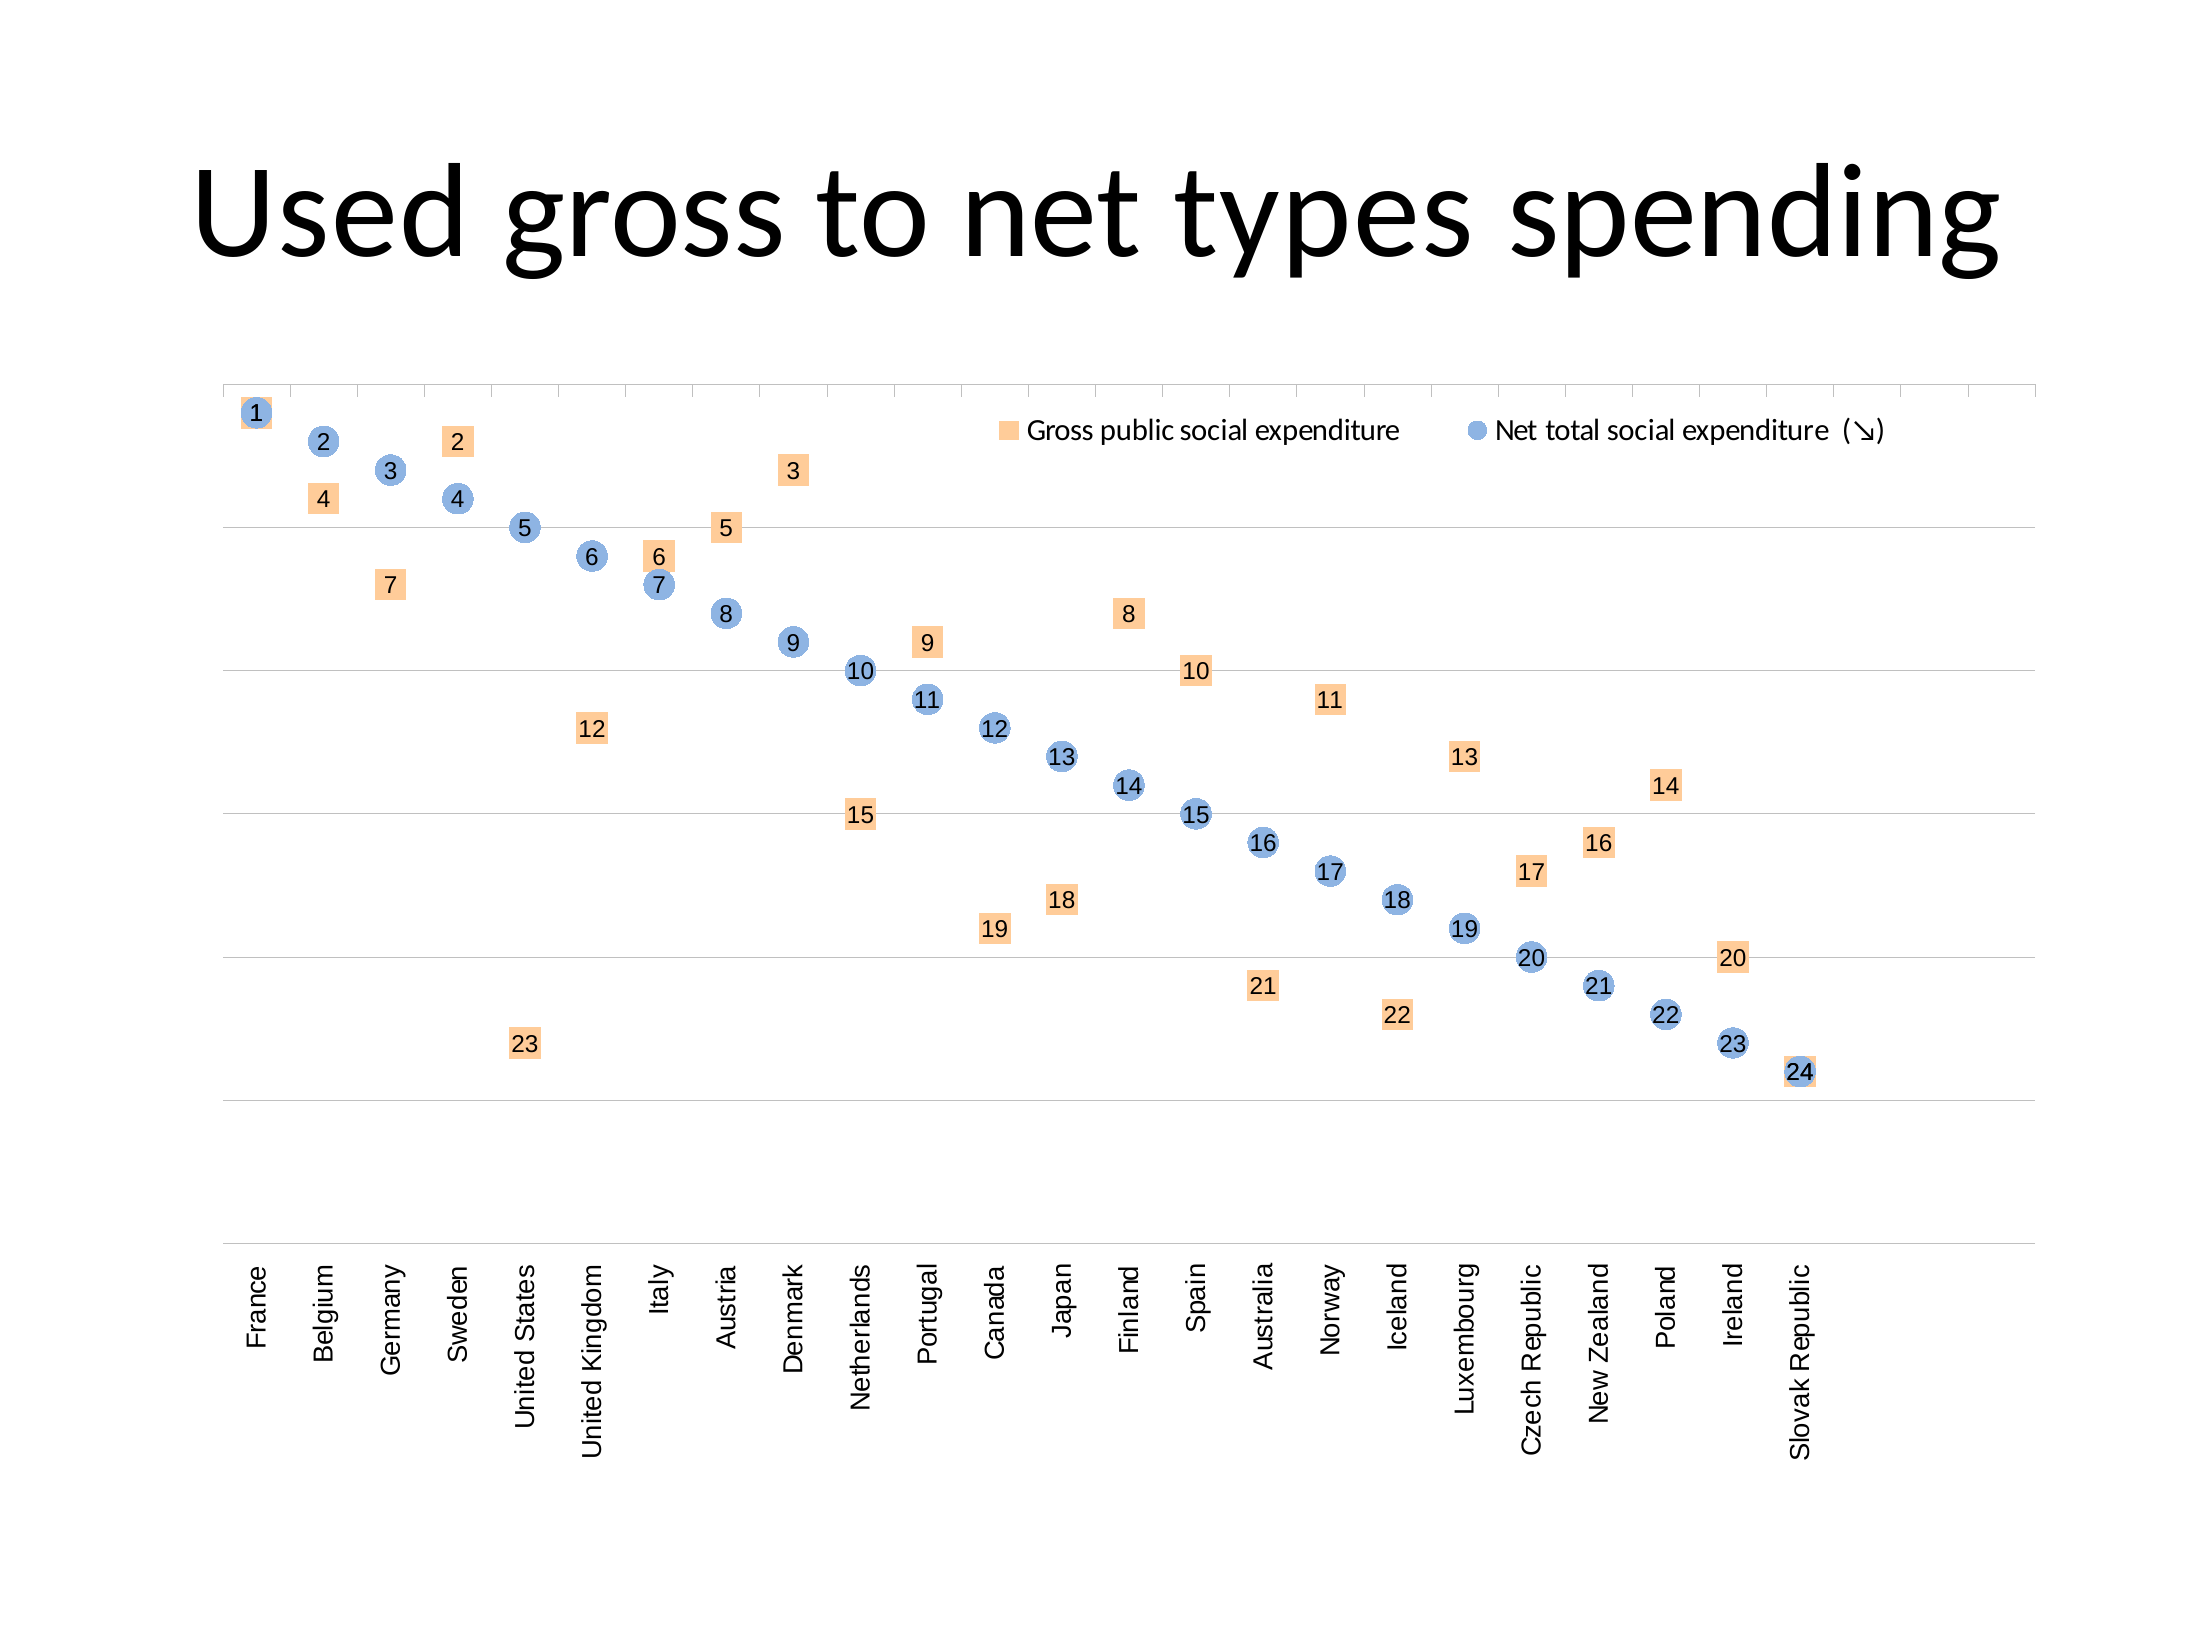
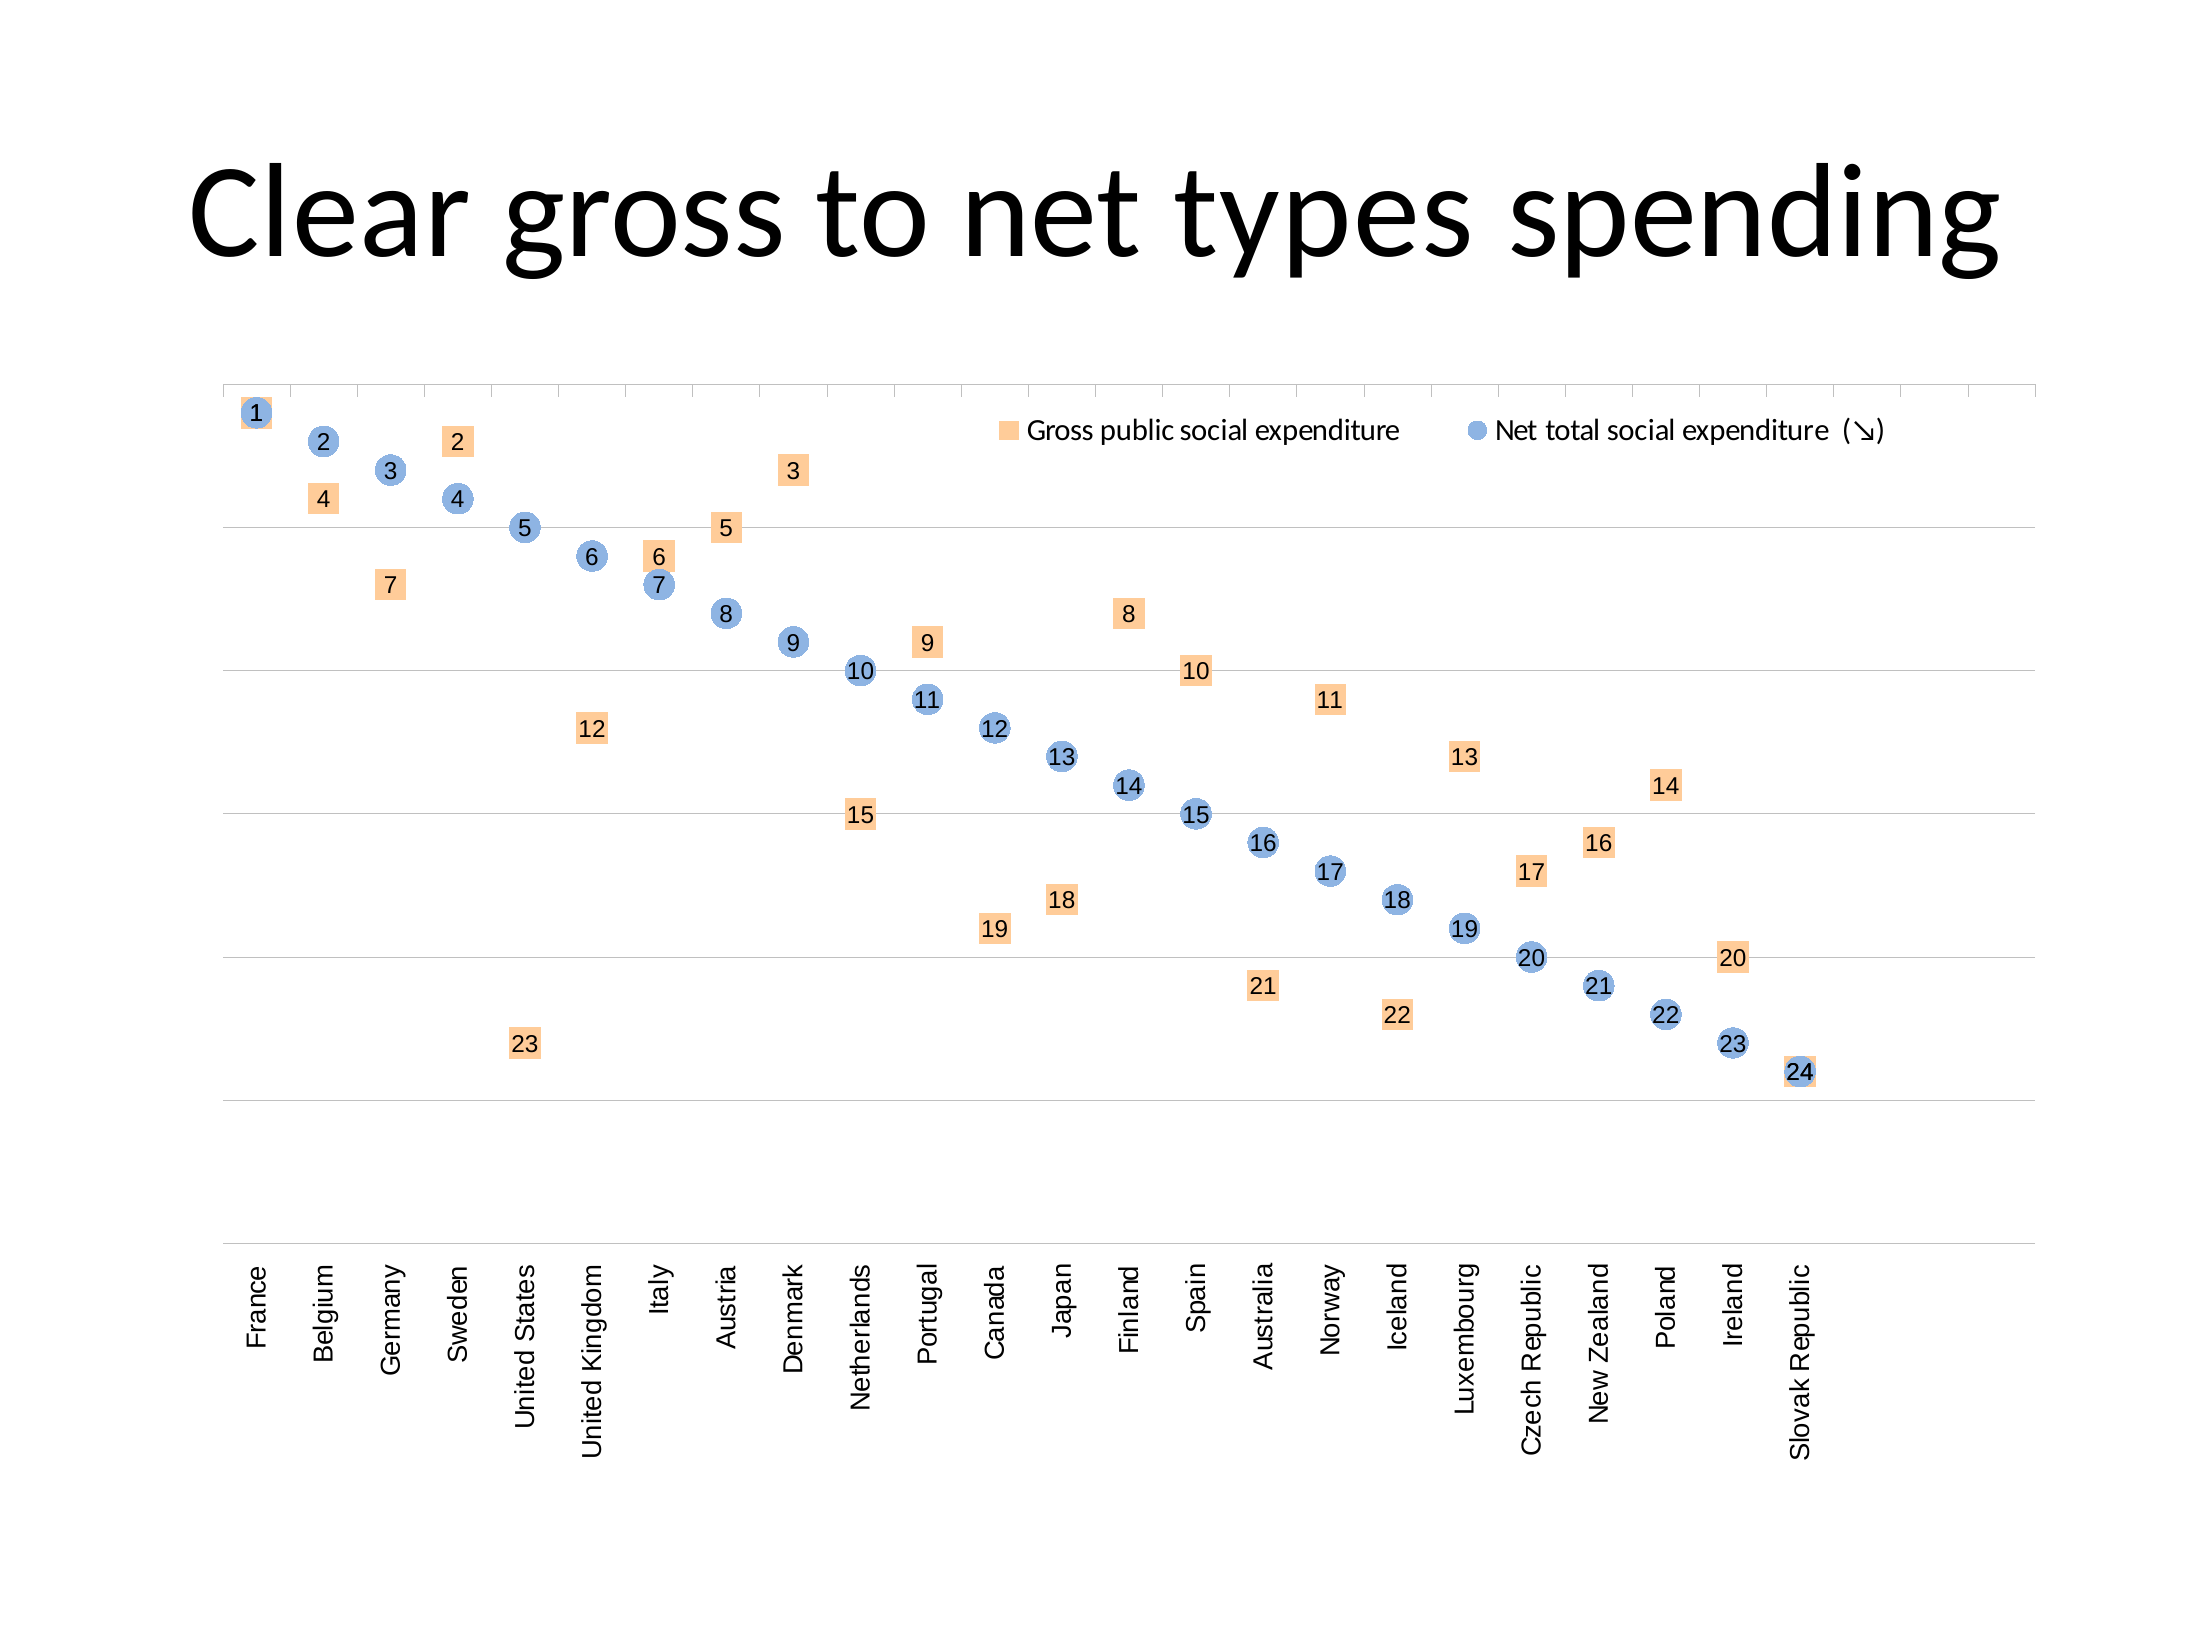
Used: Used -> Clear
